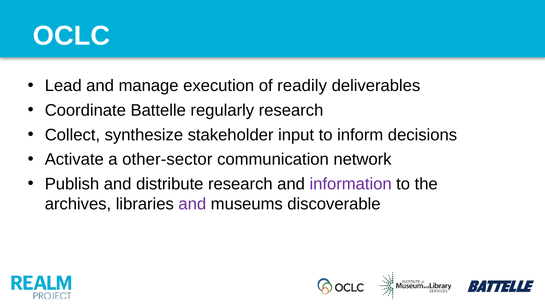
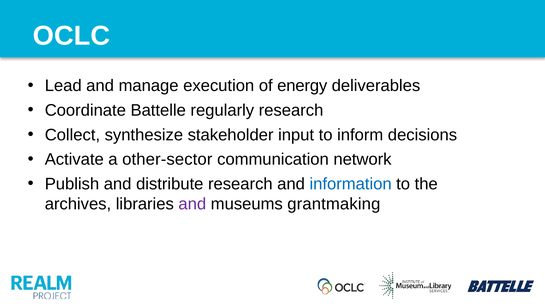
readily: readily -> energy
information colour: purple -> blue
discoverable: discoverable -> grantmaking
